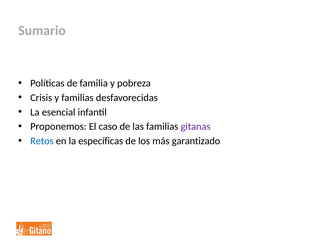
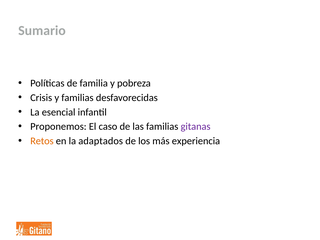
Retos colour: blue -> orange
específicas: específicas -> adaptados
garantizado: garantizado -> experiencia
